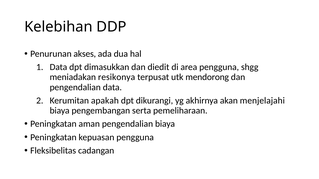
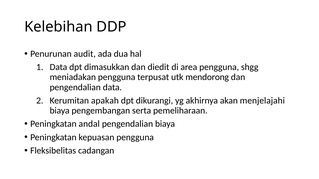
akses: akses -> audit
meniadakan resikonya: resikonya -> pengguna
aman: aman -> andal
